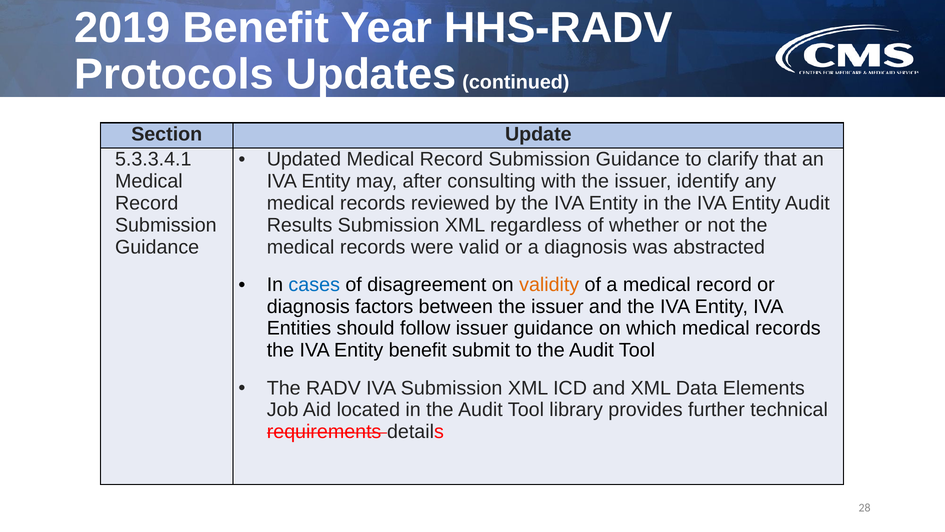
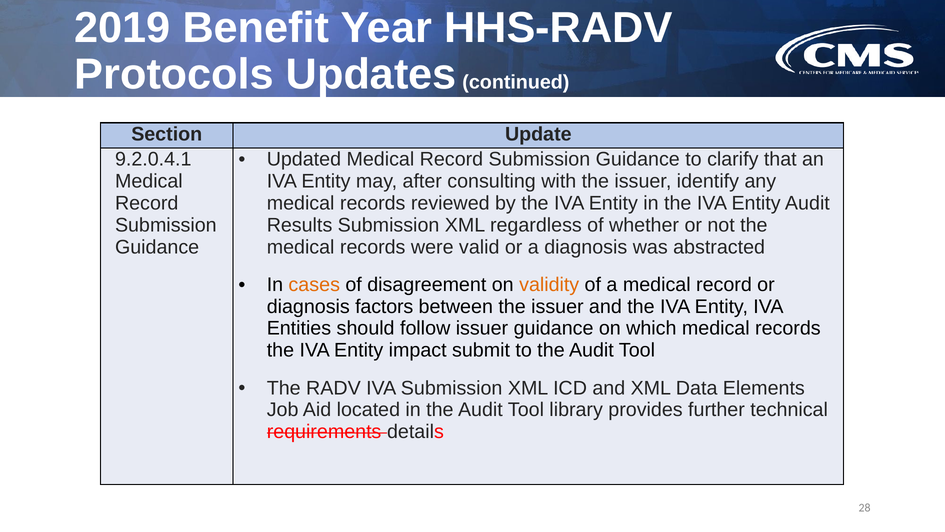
5.3.3.4.1: 5.3.3.4.1 -> 9.2.0.4.1
cases colour: blue -> orange
Entity benefit: benefit -> impact
